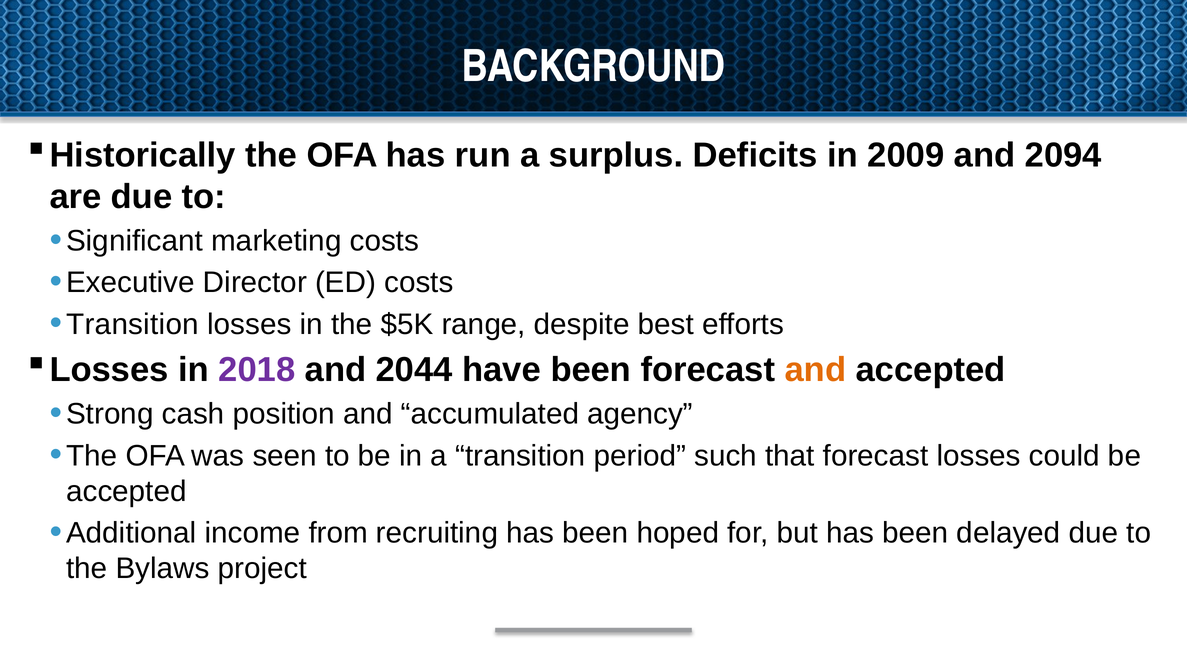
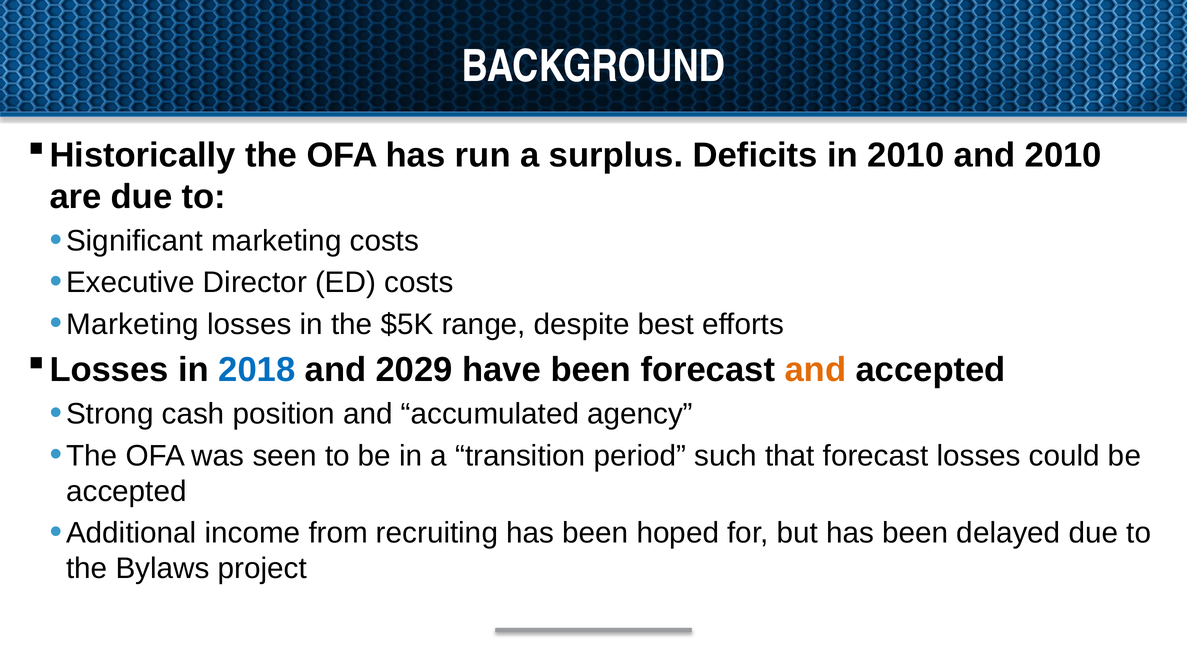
in 2009: 2009 -> 2010
and 2094: 2094 -> 2010
Transition at (133, 324): Transition -> Marketing
2018 colour: purple -> blue
2044: 2044 -> 2029
